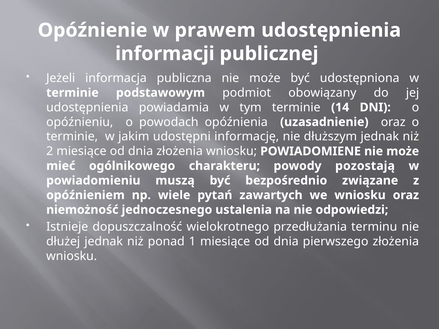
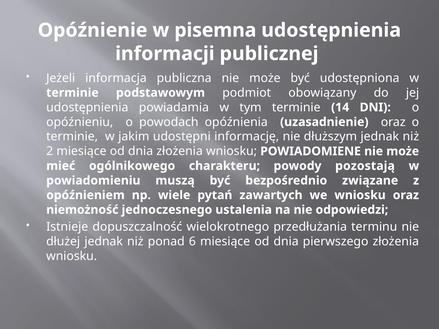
prawem: prawem -> pisemna
1: 1 -> 6
